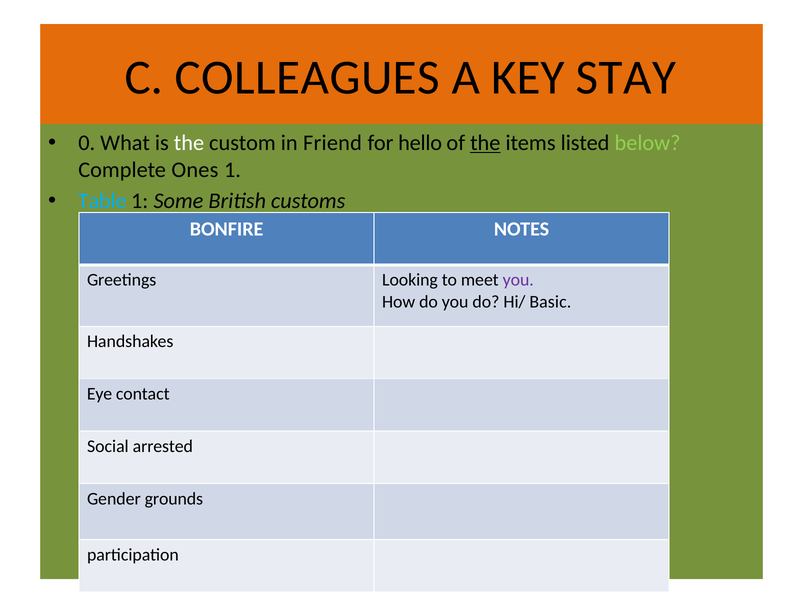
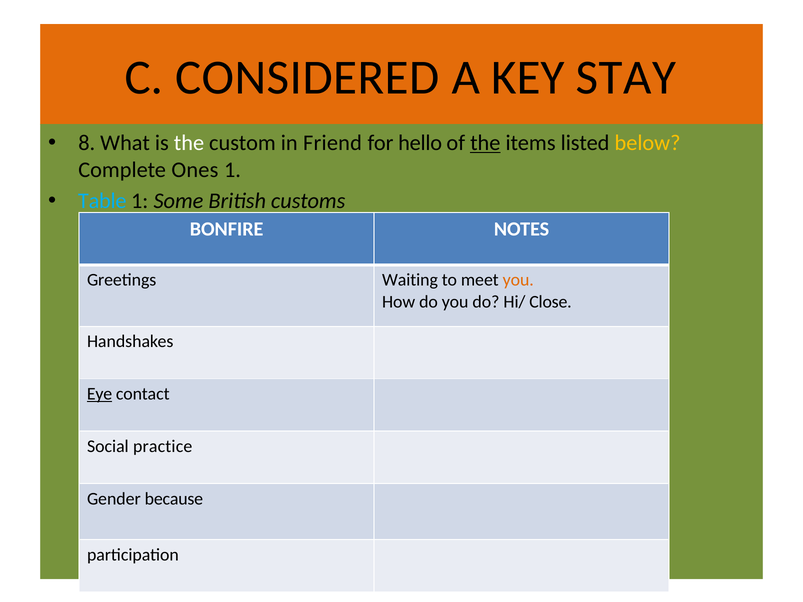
COLLEAGUES: COLLEAGUES -> CONSIDERED
0: 0 -> 8
below colour: light green -> yellow
Looking: Looking -> Waiting
you at (518, 280) colour: purple -> orange
Basic: Basic -> Close
Eye underline: none -> present
arrested: arrested -> practice
grounds: grounds -> because
